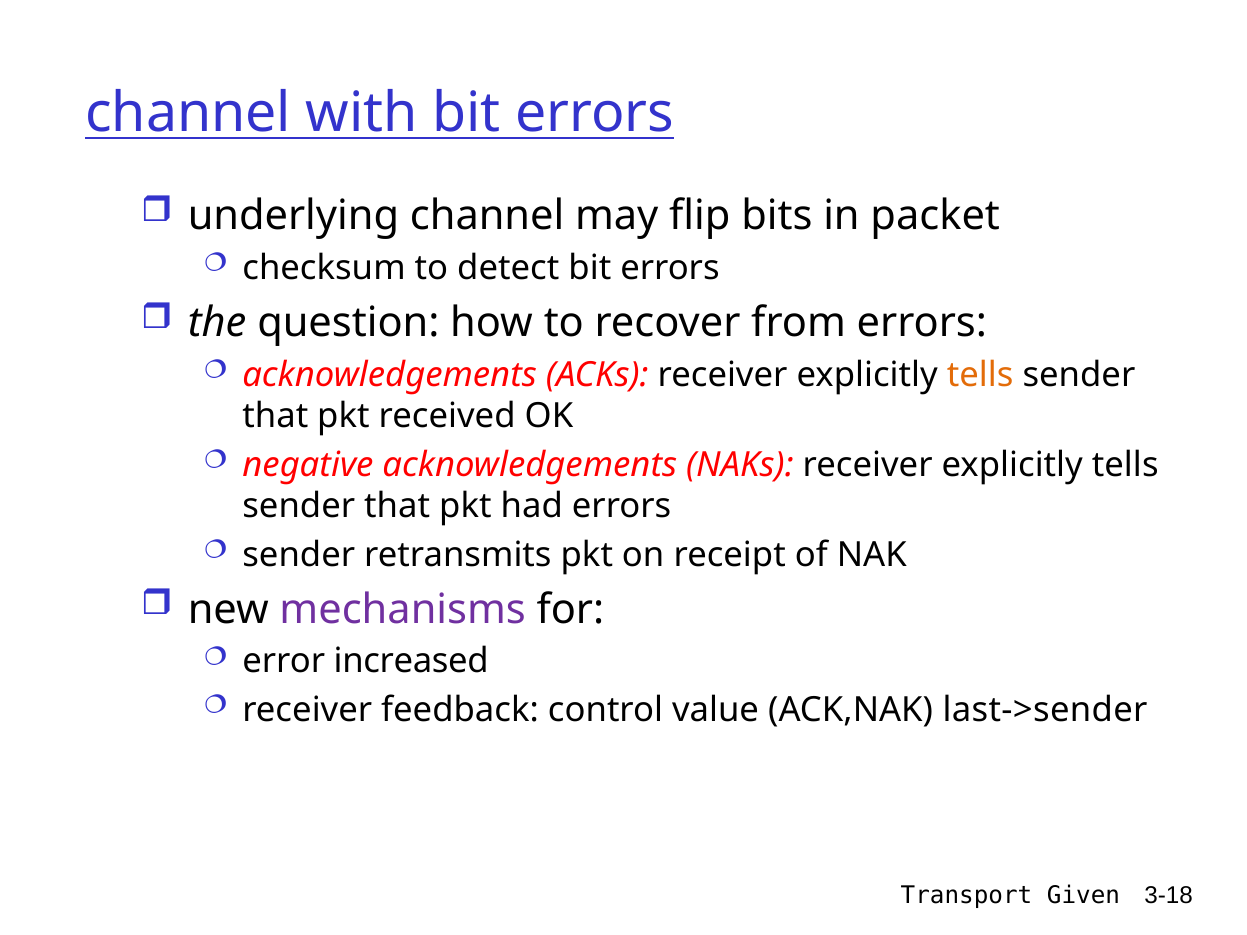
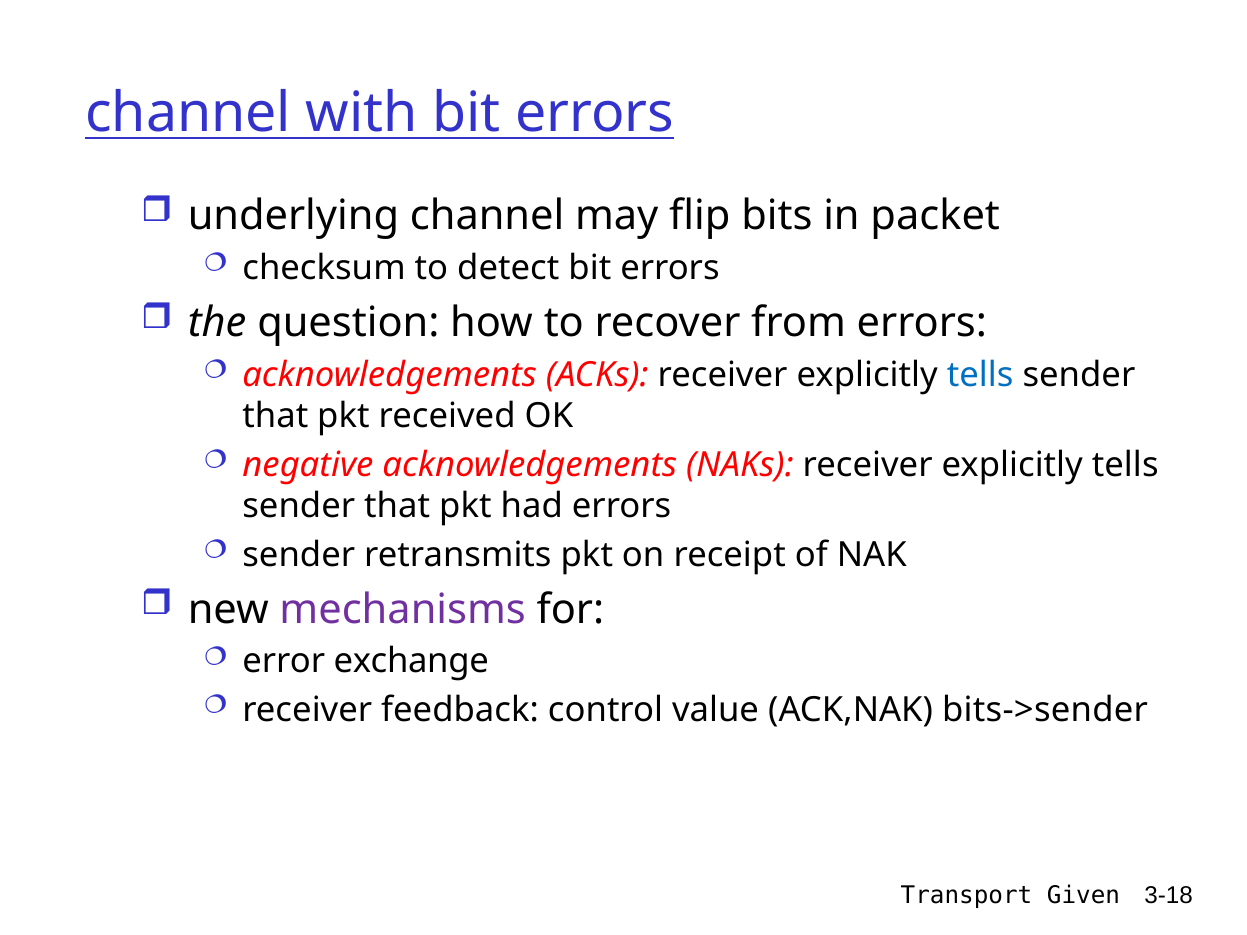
tells at (980, 375) colour: orange -> blue
increased: increased -> exchange
last->sender: last->sender -> bits->sender
